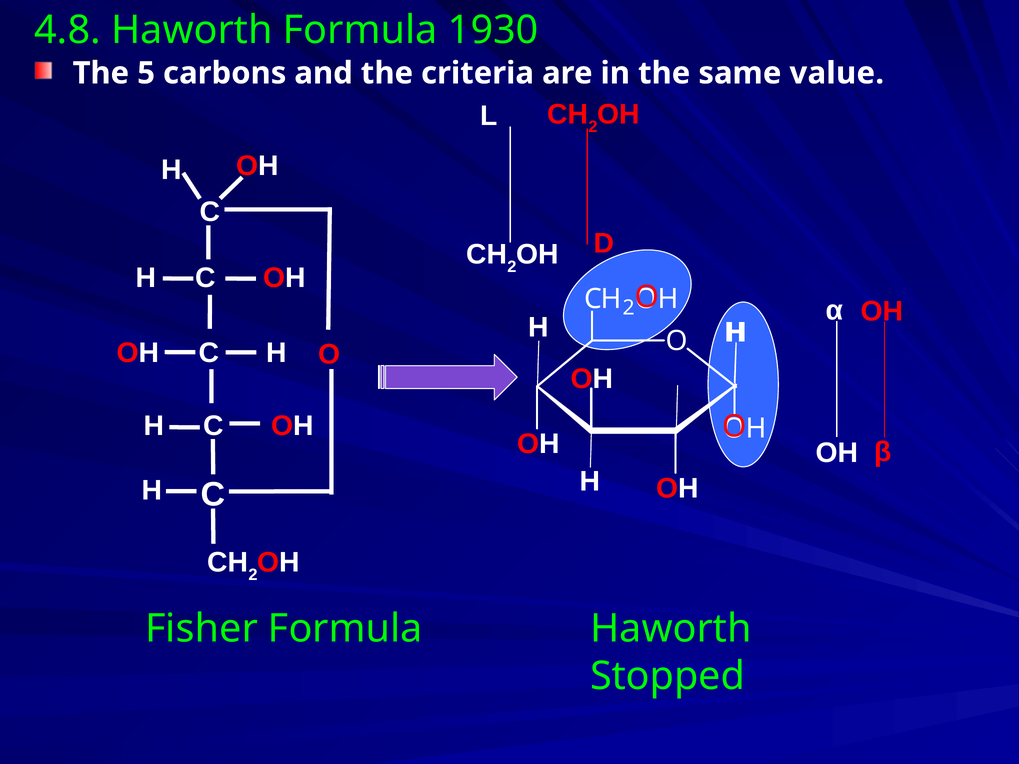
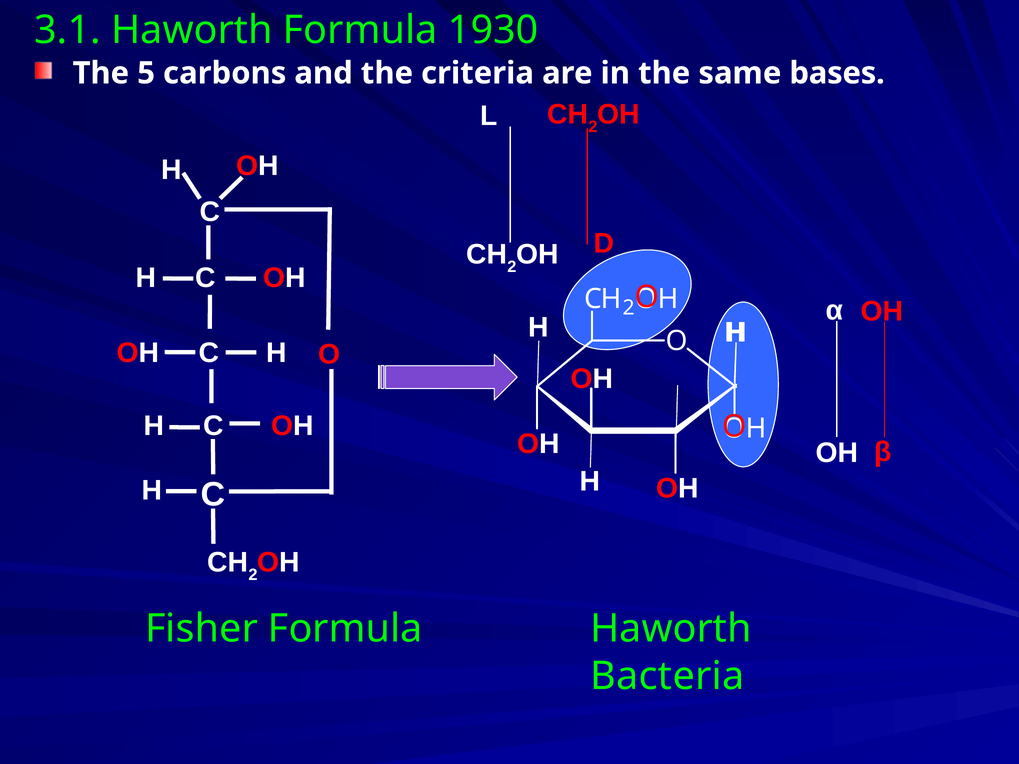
4.8: 4.8 -> 3.1
value: value -> bases
Stopped: Stopped -> Bacteria
